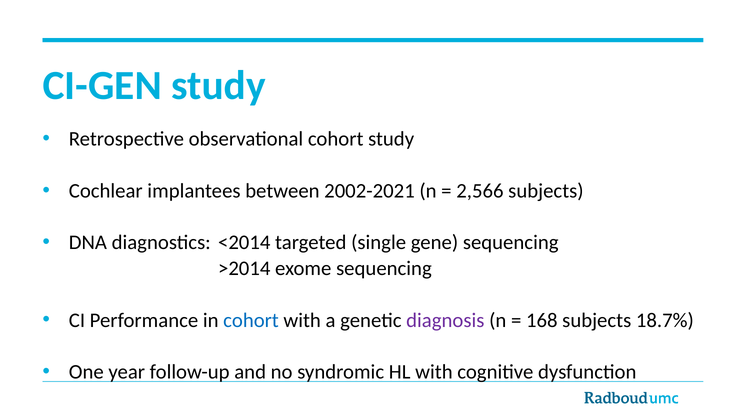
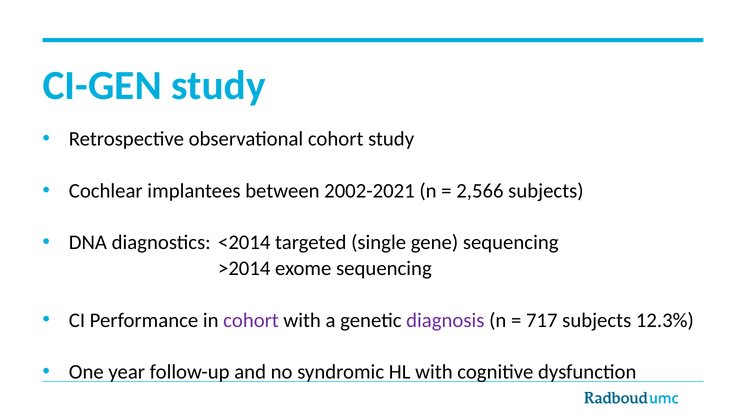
cohort at (251, 321) colour: blue -> purple
168: 168 -> 717
18.7%: 18.7% -> 12.3%
